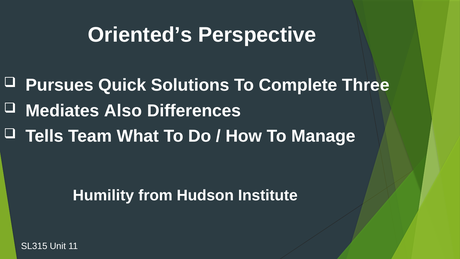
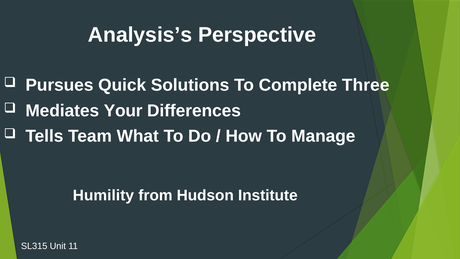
Oriented’s: Oriented’s -> Analysis’s
Also: Also -> Your
